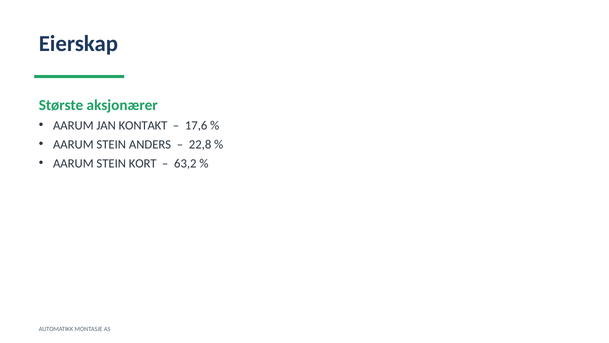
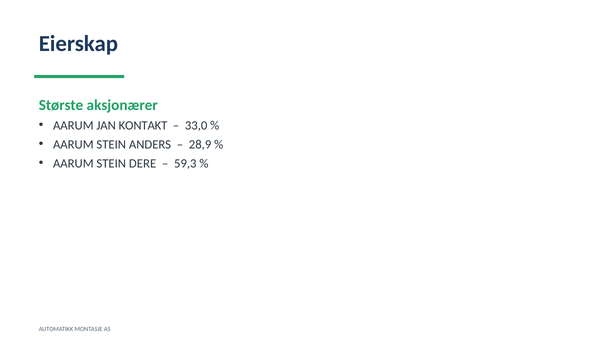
17,6: 17,6 -> 33,0
22,8: 22,8 -> 28,9
KORT: KORT -> DERE
63,2: 63,2 -> 59,3
